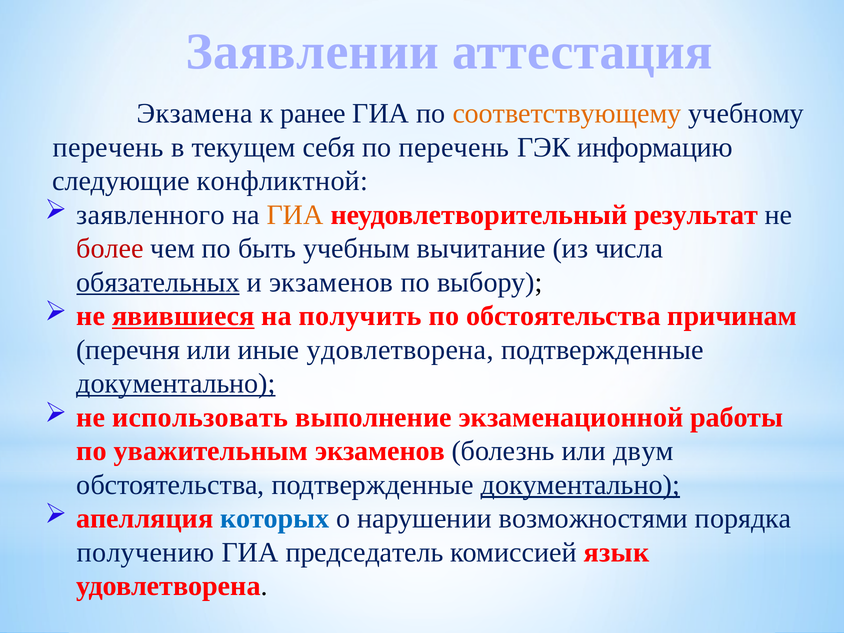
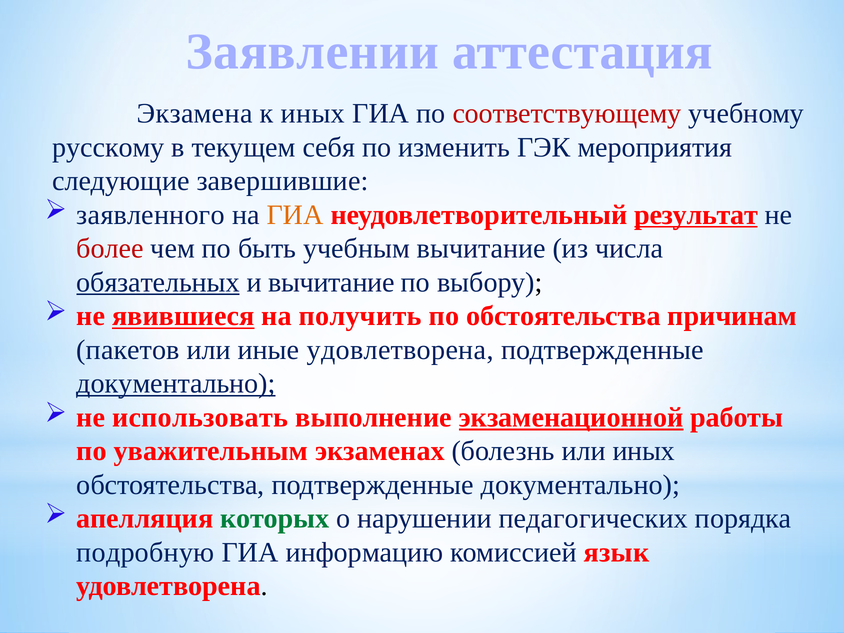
к ранее: ранее -> иных
соответствующему colour: orange -> red
перечень at (108, 147): перечень -> русскому
по перечень: перечень -> изменить
информацию: информацию -> мероприятия
конфликтной: конфликтной -> завершившие
результат underline: none -> present
и экзаменов: экзаменов -> вычитание
перечня: перечня -> пакетов
экзаменационной underline: none -> present
уважительным экзаменов: экзаменов -> экзаменах
или двум: двум -> иных
документально at (580, 485) underline: present -> none
которых colour: blue -> green
возможностями: возможностями -> педагогических
получению: получению -> подробную
председатель: председатель -> информацию
